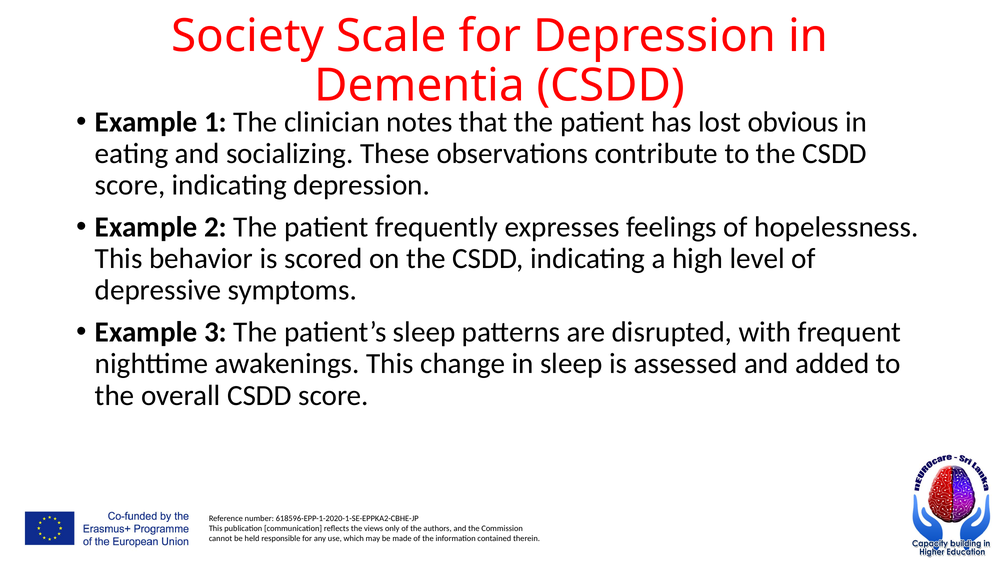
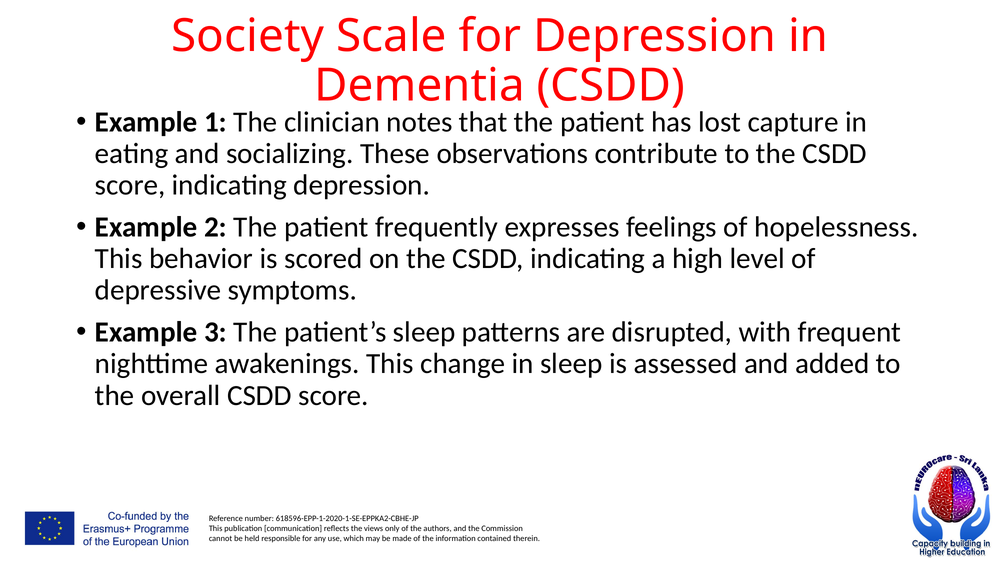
obvious: obvious -> capture
